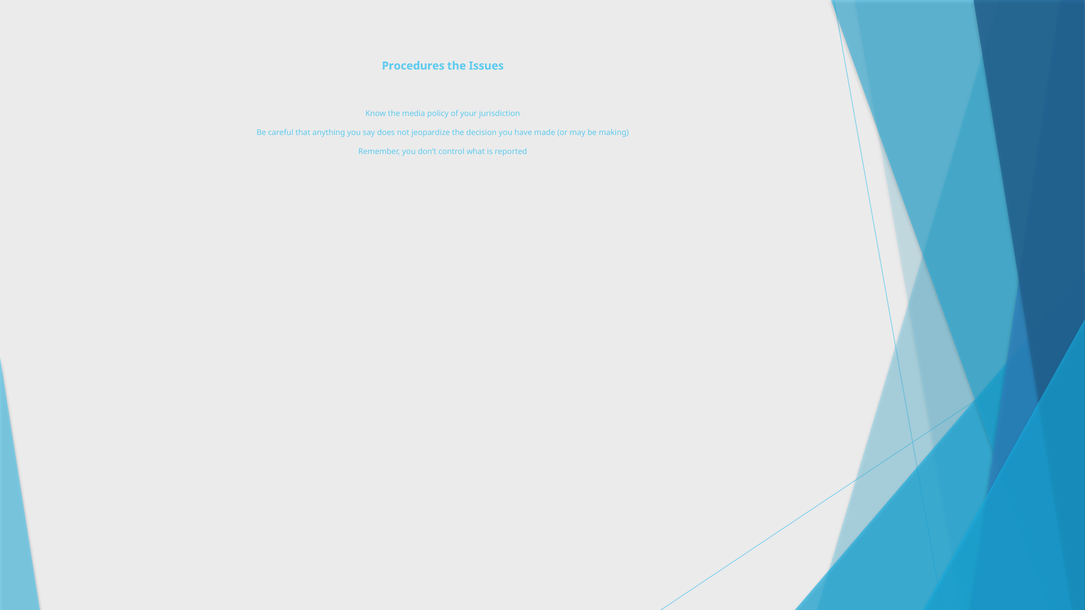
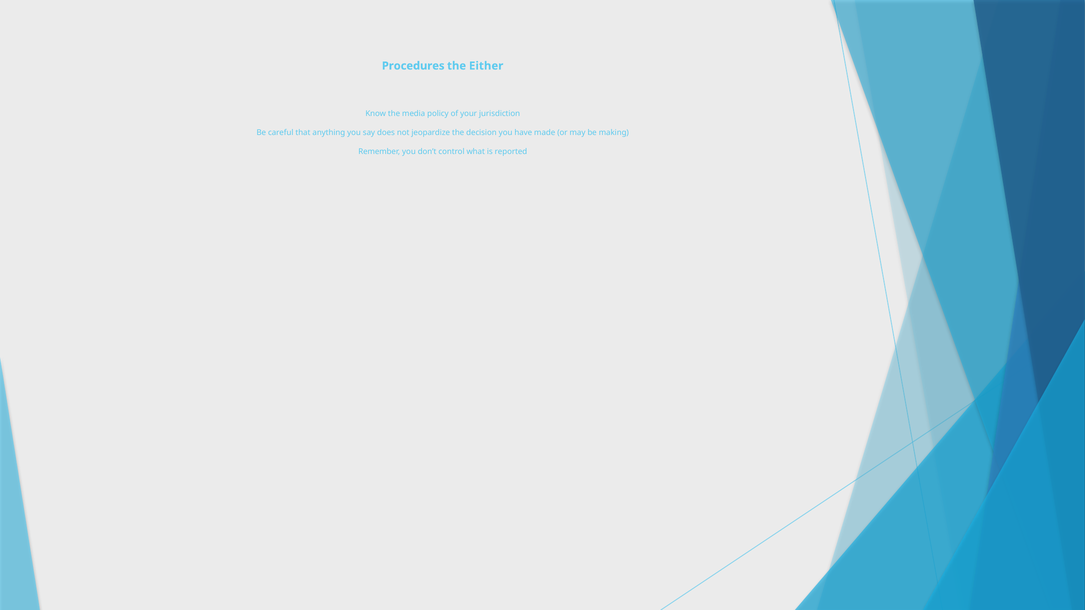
Issues: Issues -> Either
